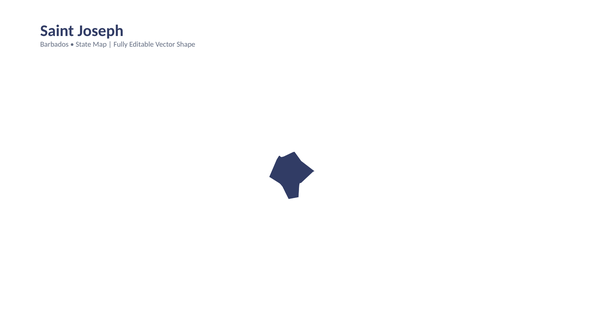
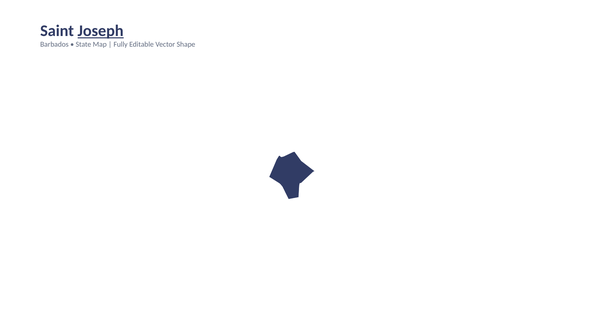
Joseph underline: none -> present
